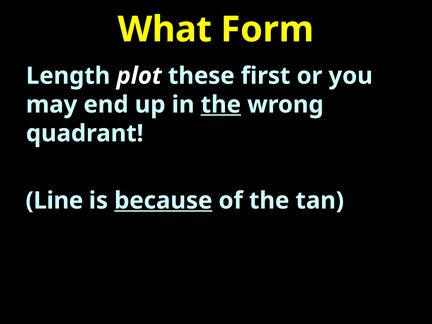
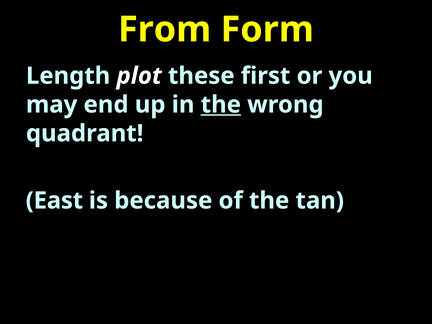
What: What -> From
Line: Line -> East
because underline: present -> none
